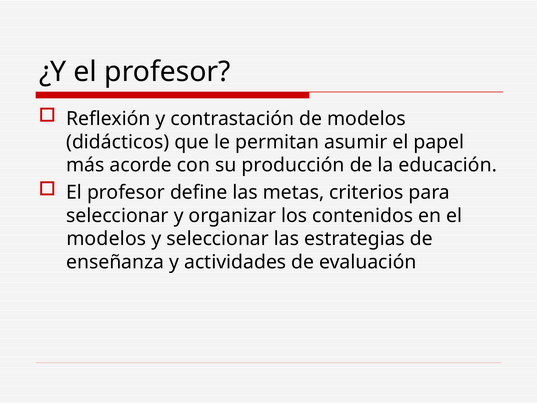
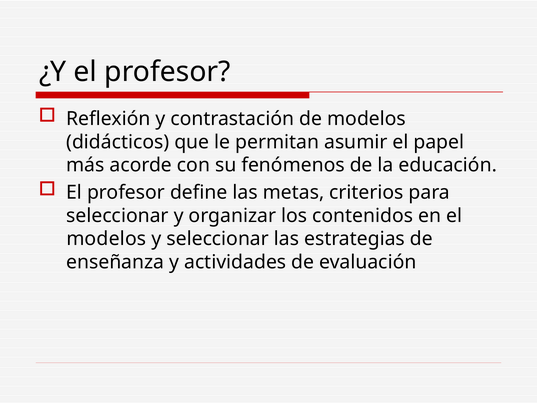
producción: producción -> fenómenos
